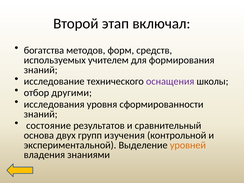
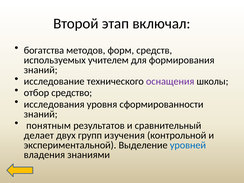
другими: другими -> средство
состояние: состояние -> понятным
основа: основа -> делает
уровней colour: orange -> blue
